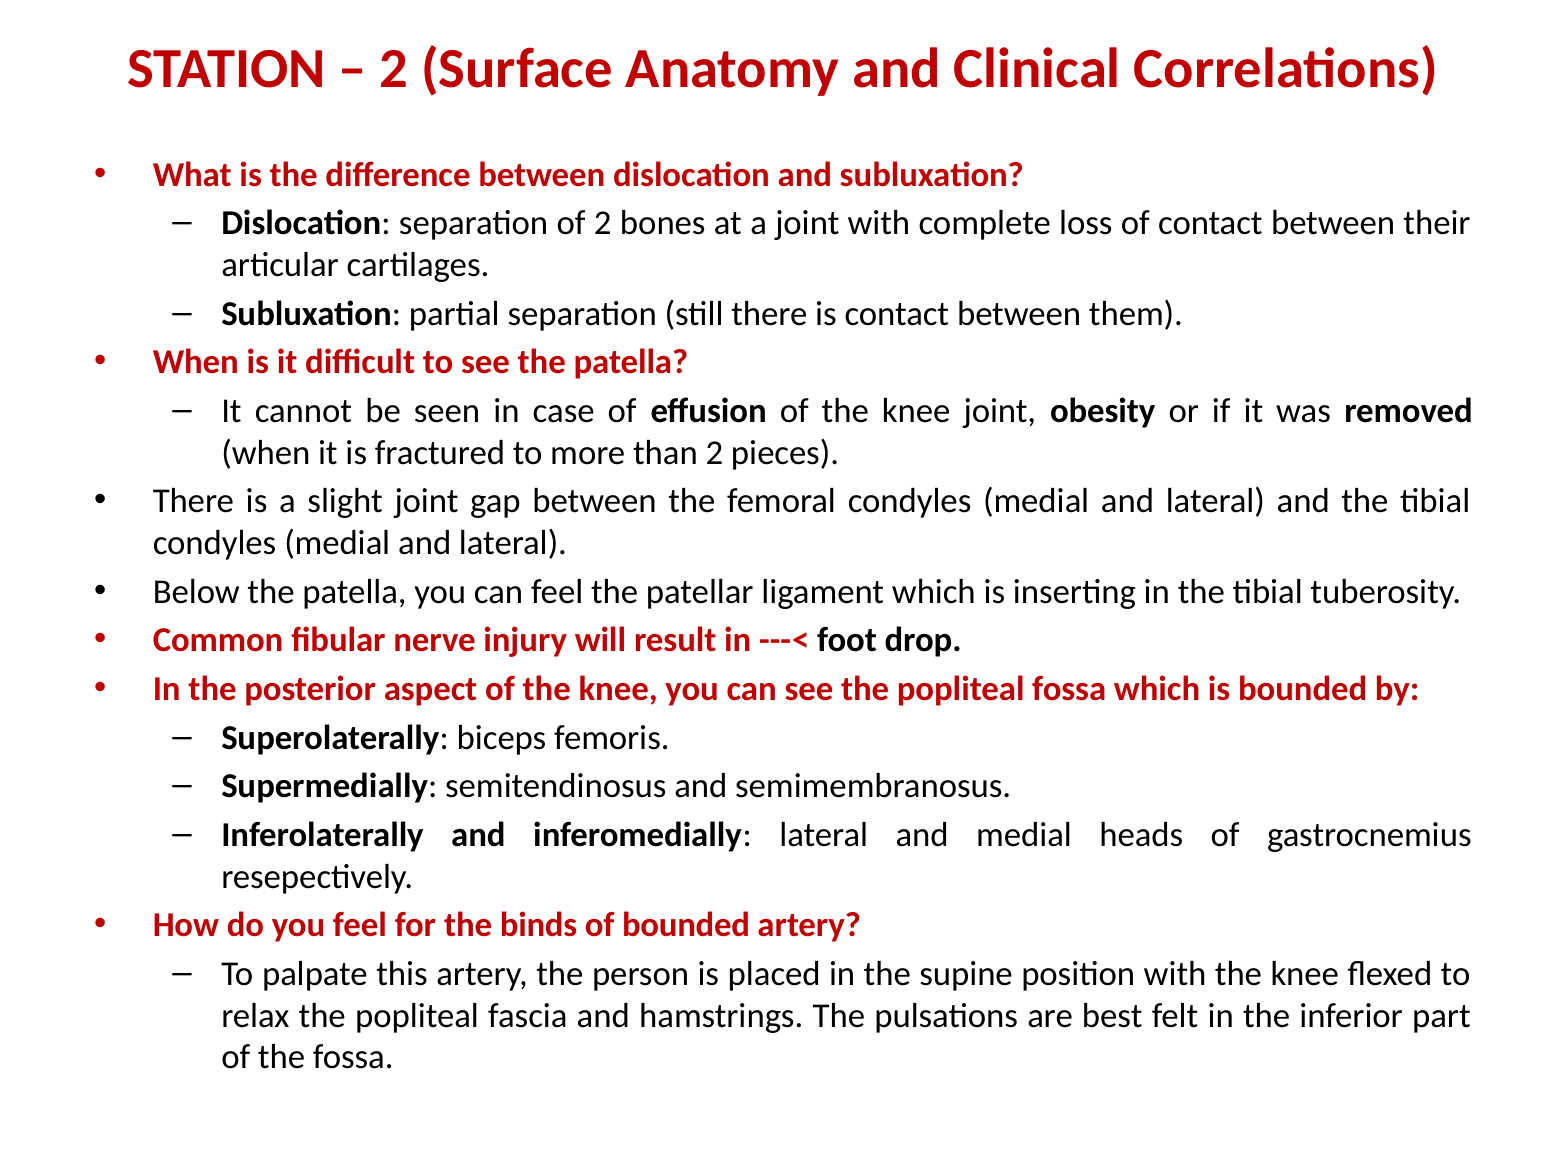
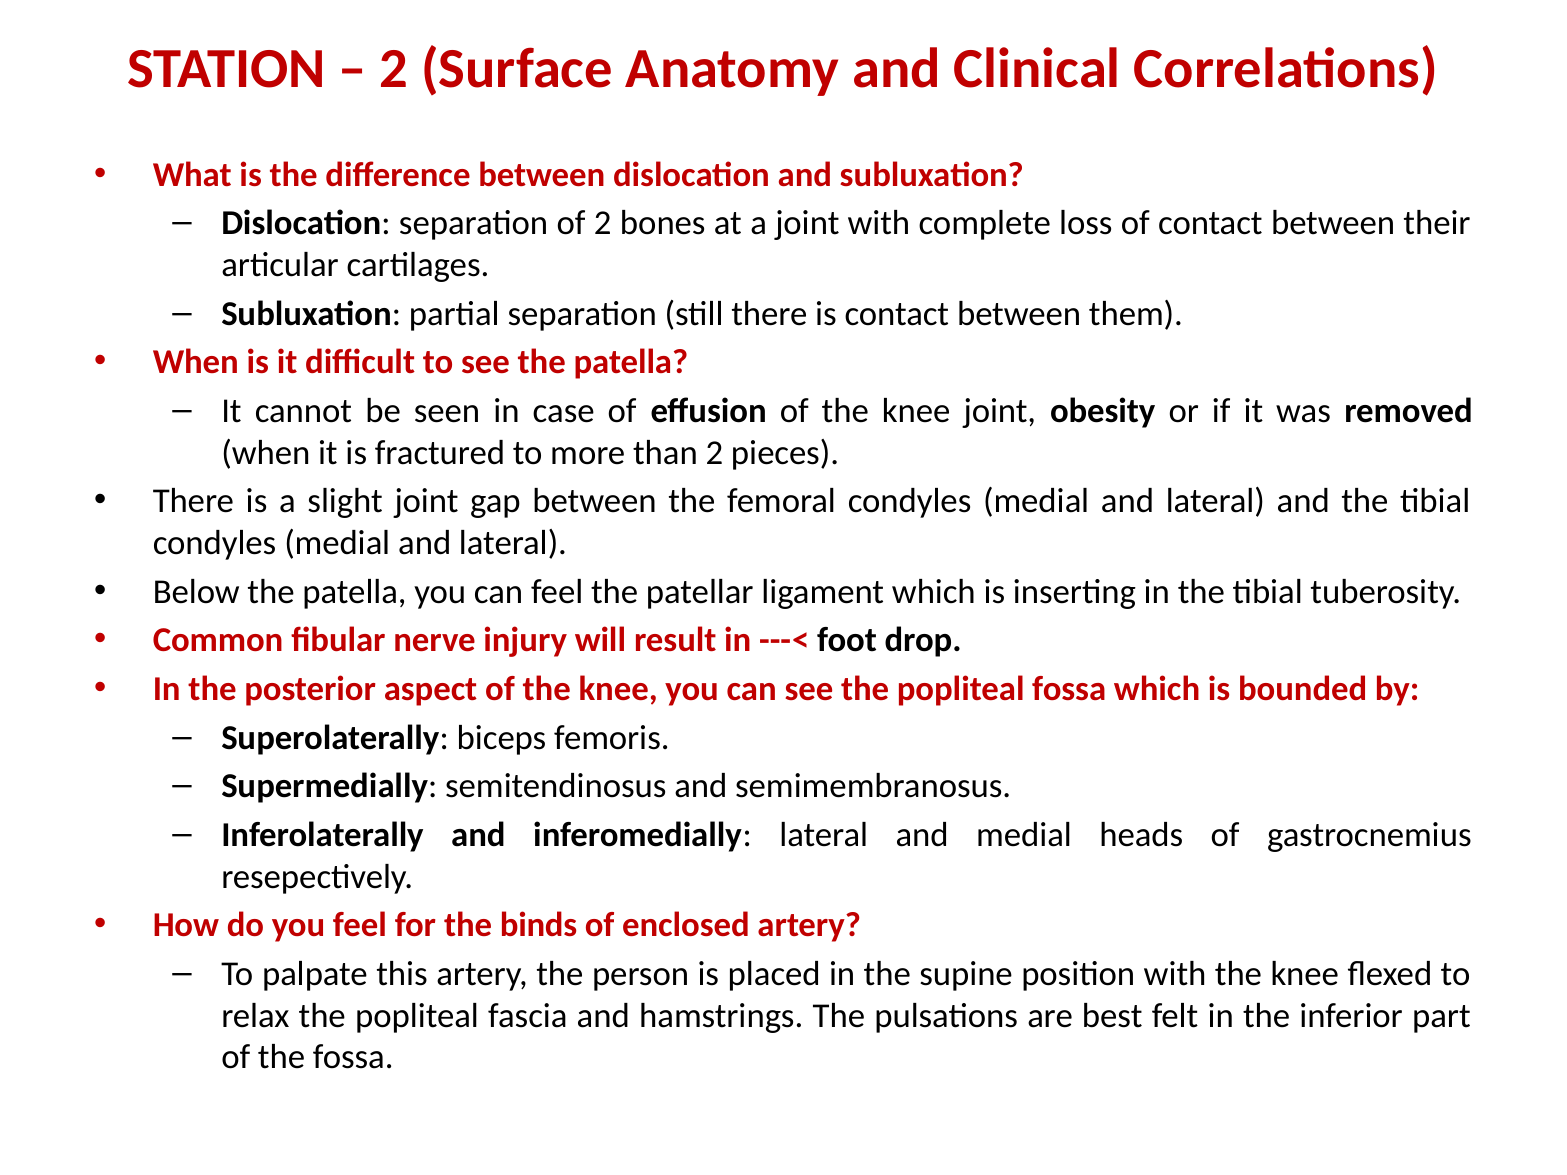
of bounded: bounded -> enclosed
